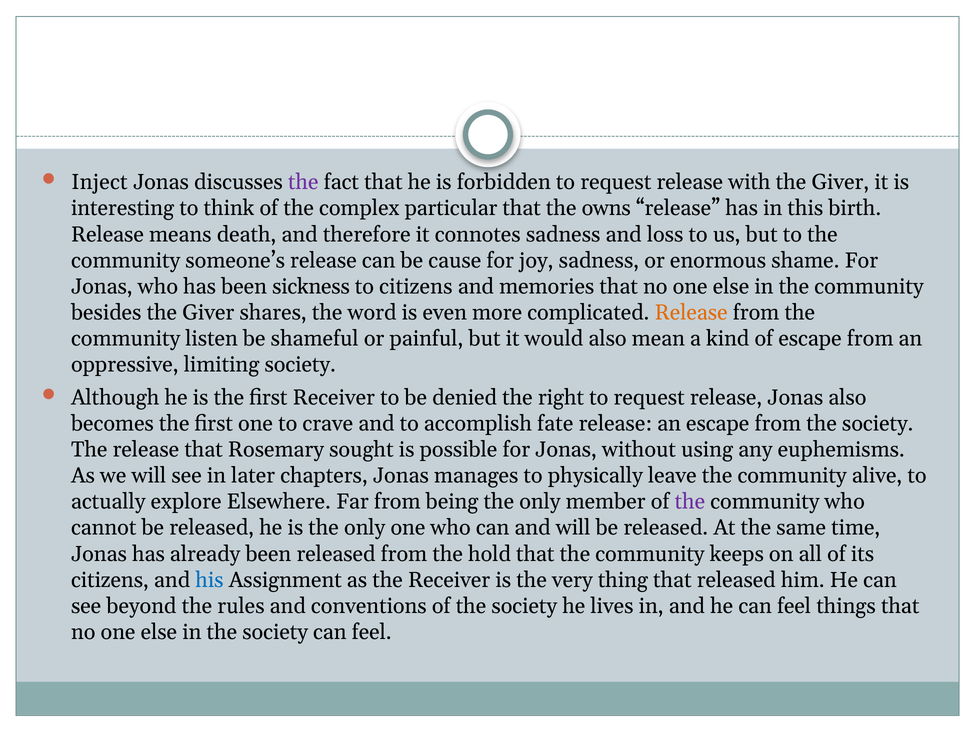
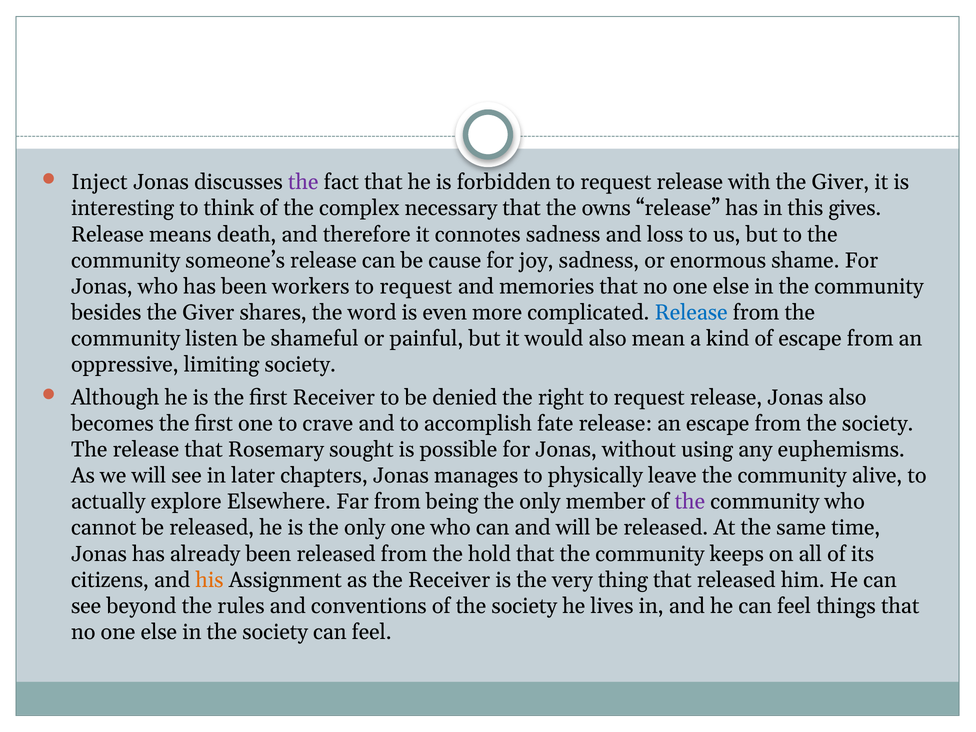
particular: particular -> necessary
birth: birth -> gives
sickness: sickness -> workers
citizens at (416, 286): citizens -> request
Release at (691, 312) colour: orange -> blue
his colour: blue -> orange
